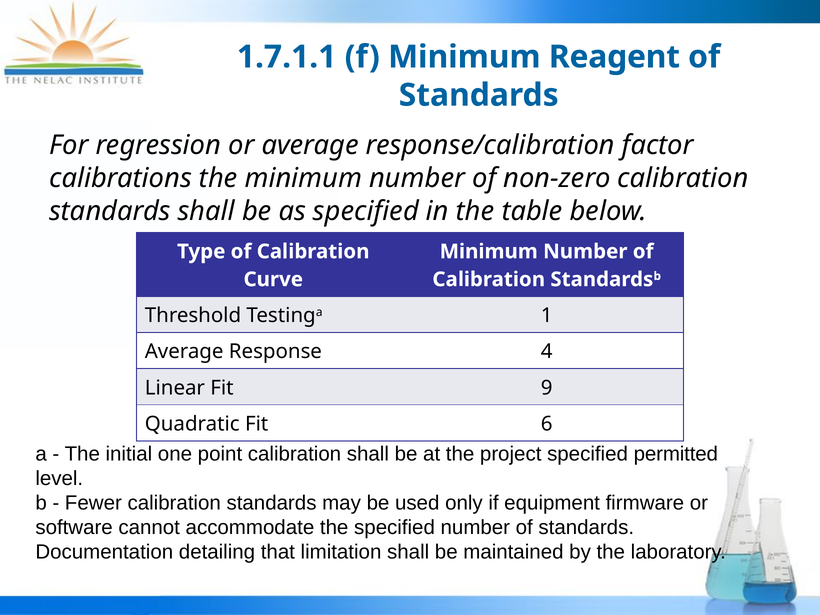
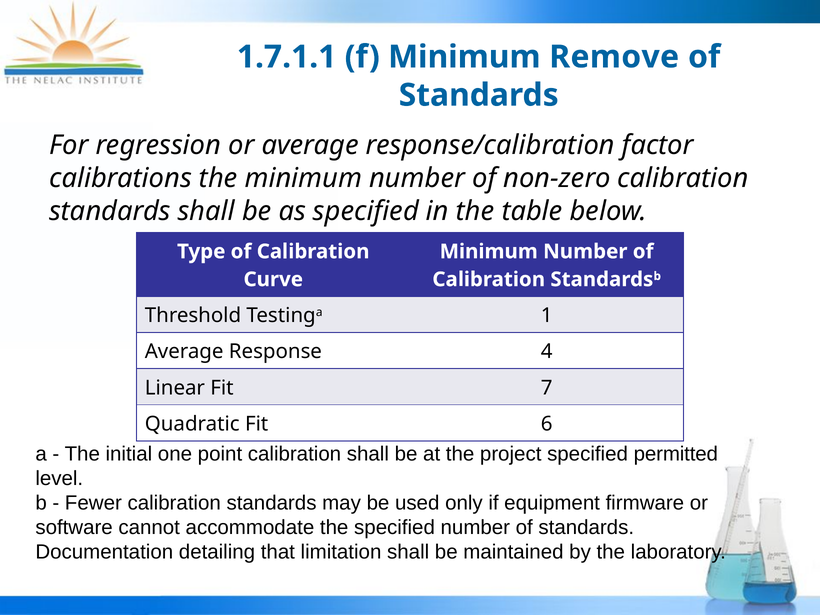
Reagent: Reagent -> Remove
9: 9 -> 7
